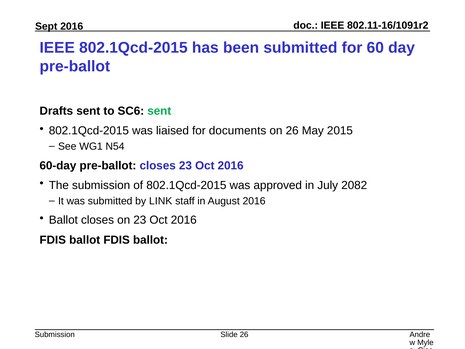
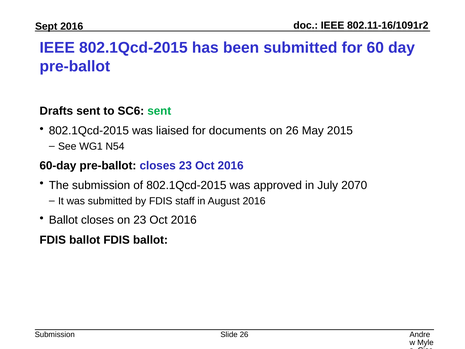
2082: 2082 -> 2070
by LINK: LINK -> FDIS
